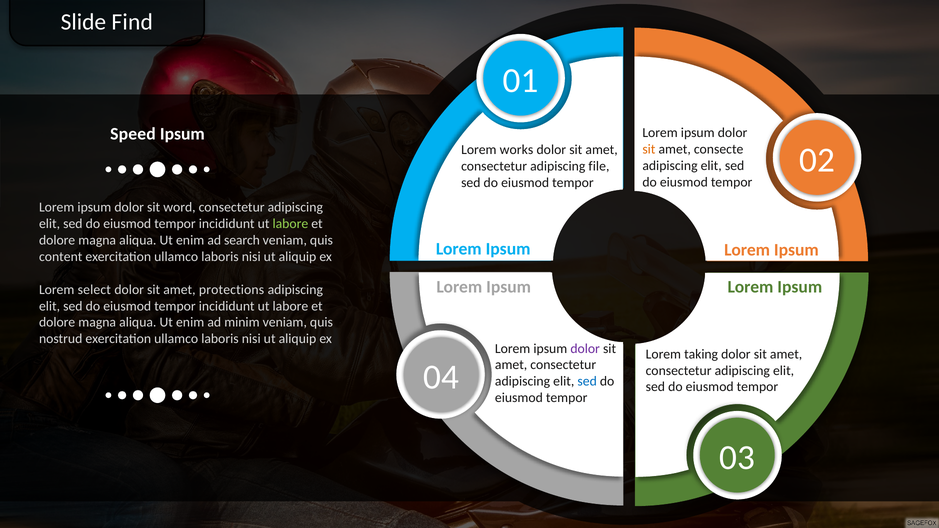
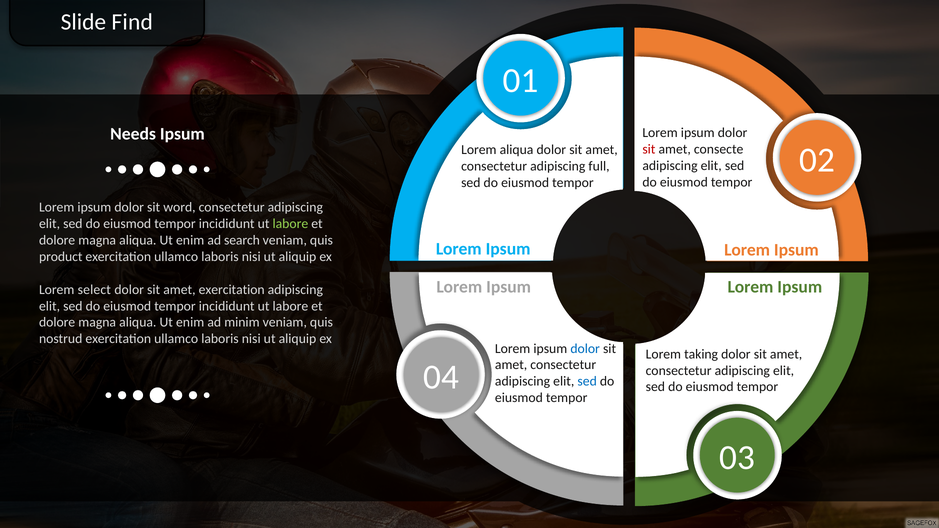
Speed: Speed -> Needs
sit at (649, 149) colour: orange -> red
Lorem works: works -> aliqua
file: file -> full
content: content -> product
amet protections: protections -> exercitation
dolor at (585, 349) colour: purple -> blue
